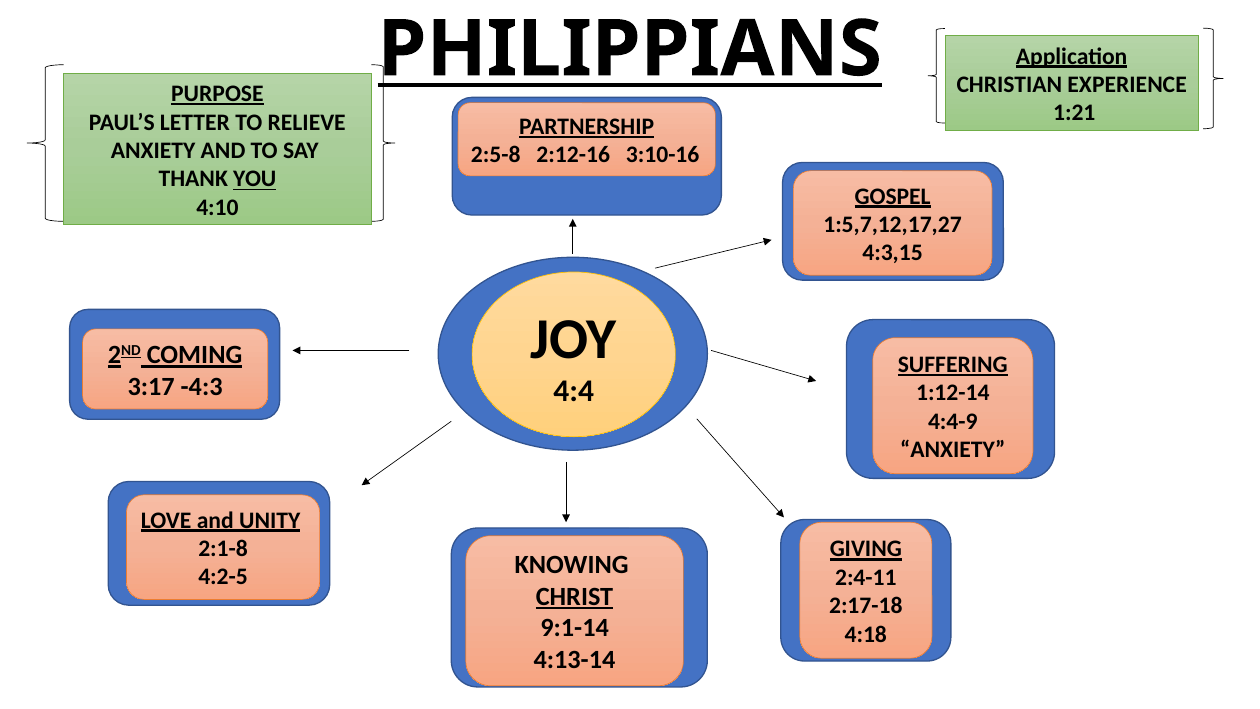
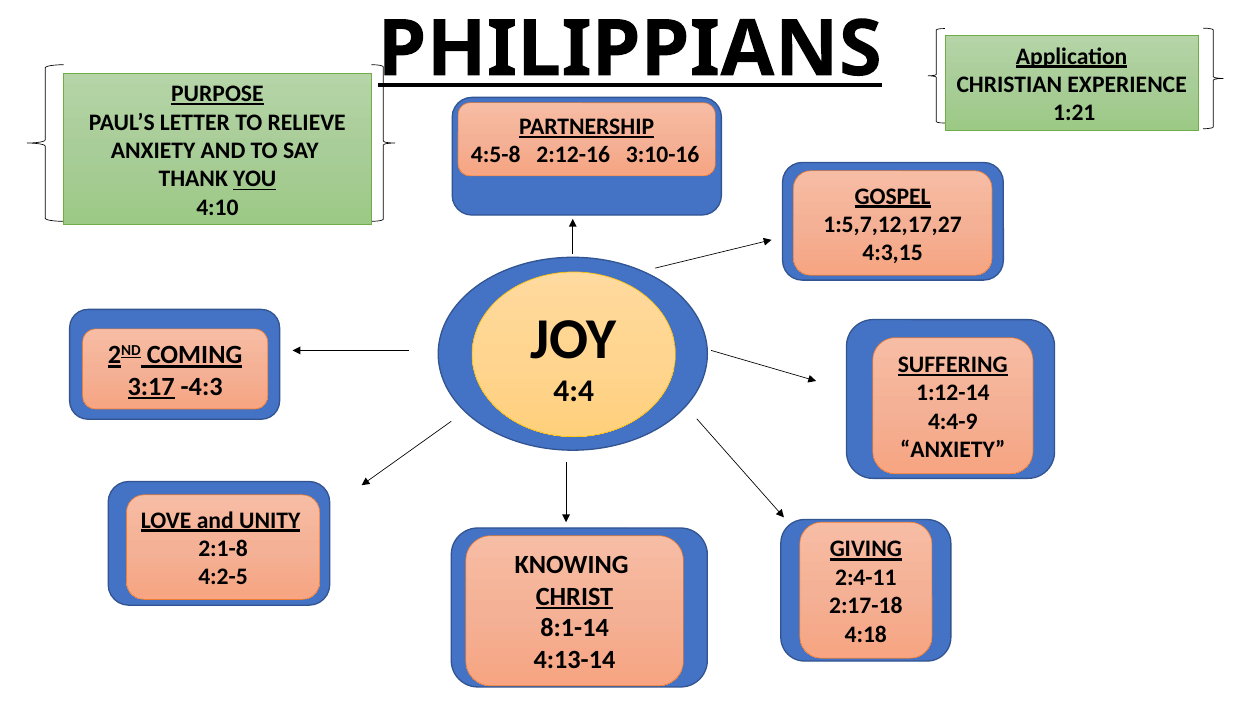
2:5-8: 2:5-8 -> 4:5-8
3:17 underline: none -> present
9:1-14: 9:1-14 -> 8:1-14
